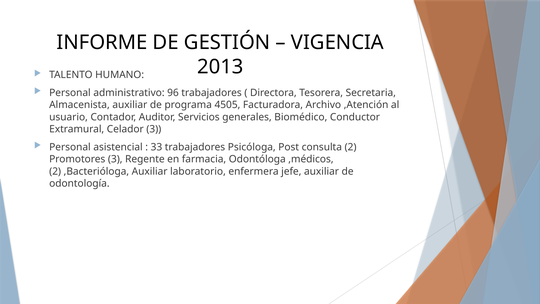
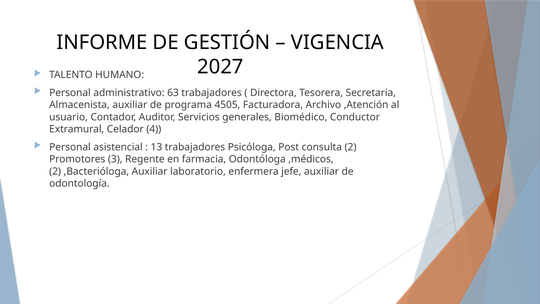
2013: 2013 -> 2027
96: 96 -> 63
Celador 3: 3 -> 4
33: 33 -> 13
